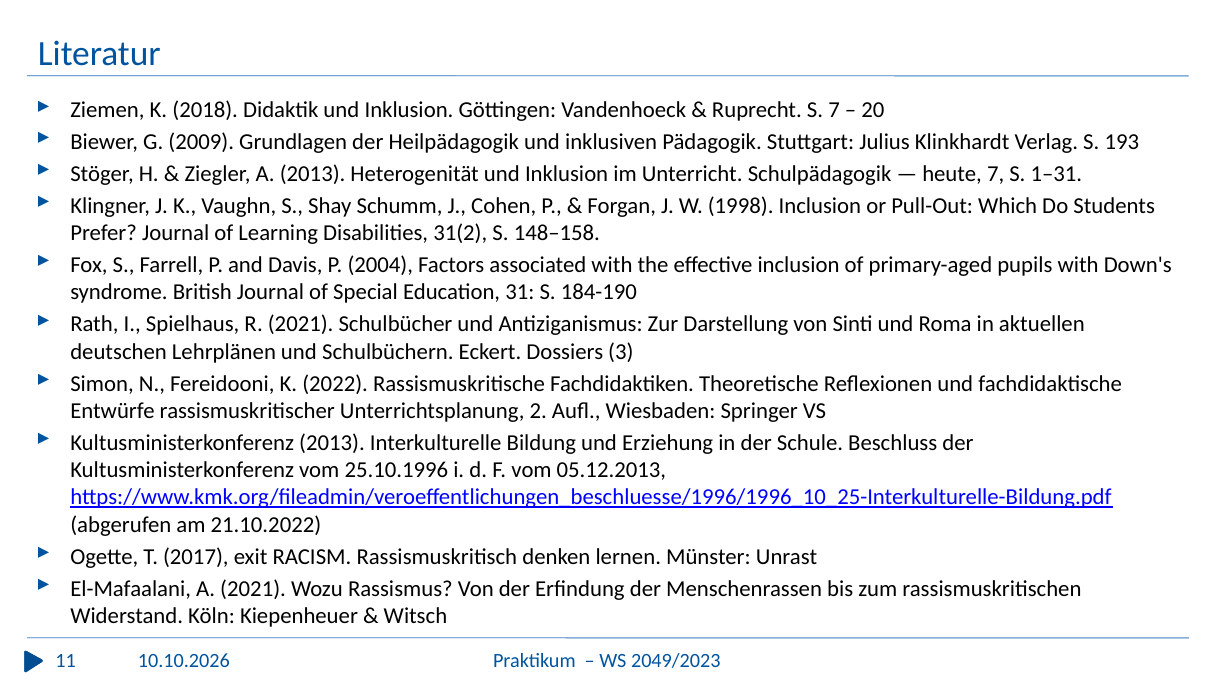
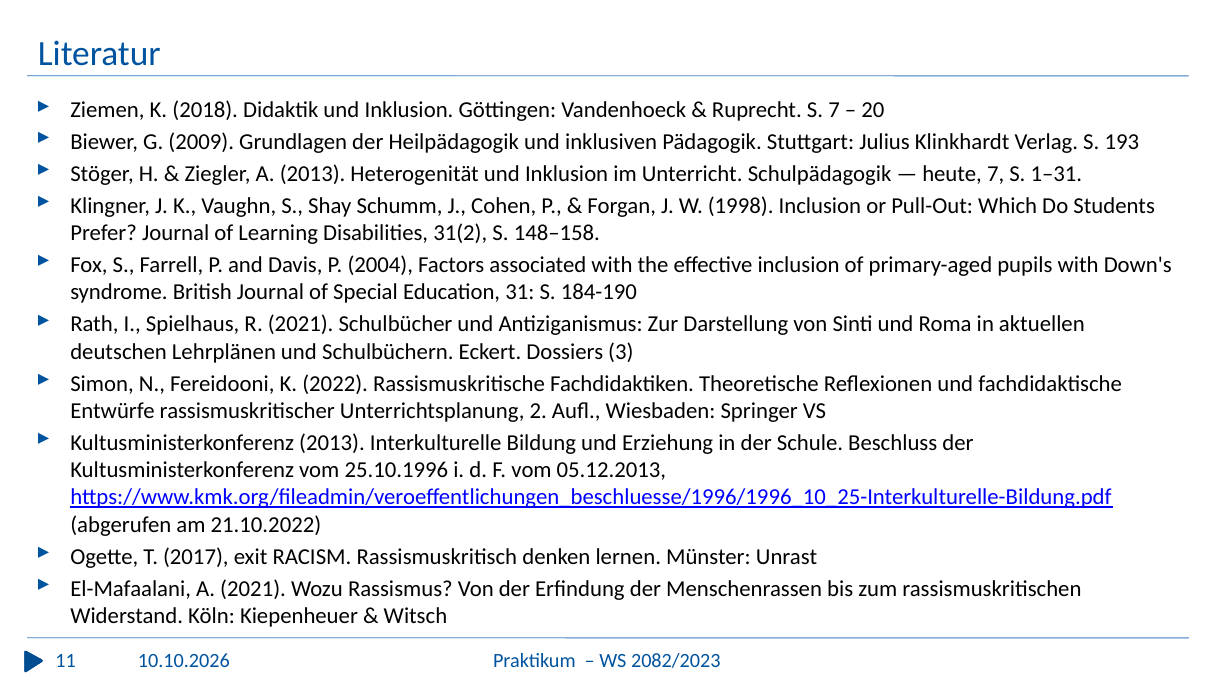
2049/2023: 2049/2023 -> 2082/2023
